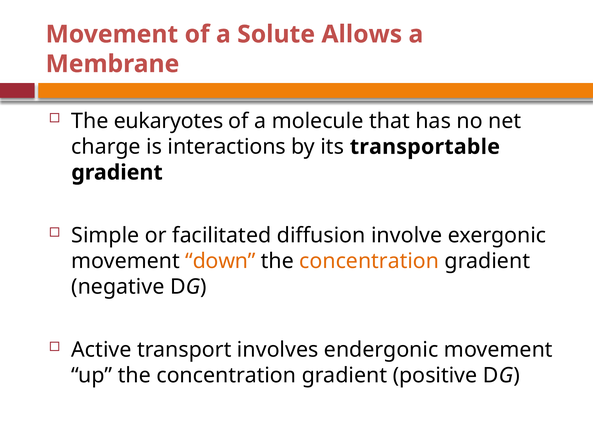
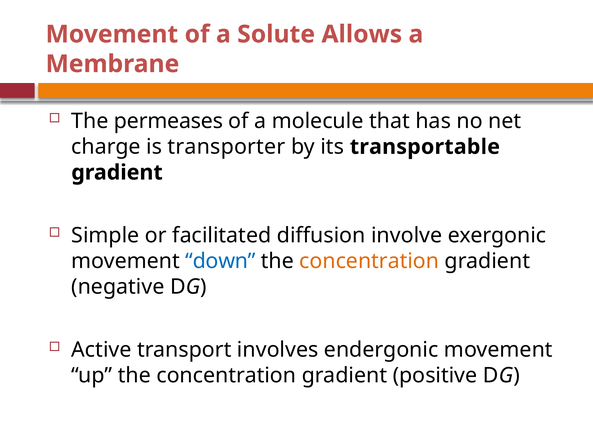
eukaryotes: eukaryotes -> permeases
interactions: interactions -> transporter
down colour: orange -> blue
